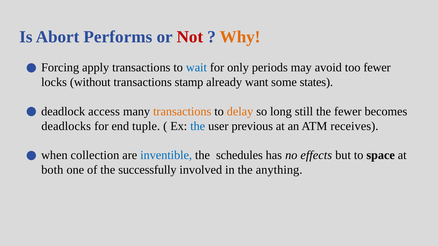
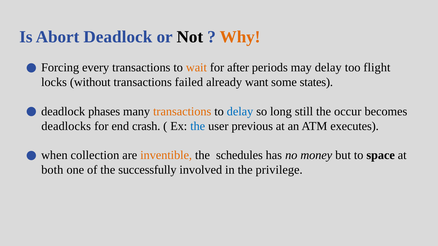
Abort Performs: Performs -> Deadlock
Not colour: red -> black
apply: apply -> every
wait colour: blue -> orange
only: only -> after
may avoid: avoid -> delay
too fewer: fewer -> flight
stamp: stamp -> failed
access: access -> phases
delay at (240, 112) colour: orange -> blue
the fewer: fewer -> occur
tuple: tuple -> crash
receives: receives -> executes
inventible colour: blue -> orange
effects: effects -> money
anything: anything -> privilege
